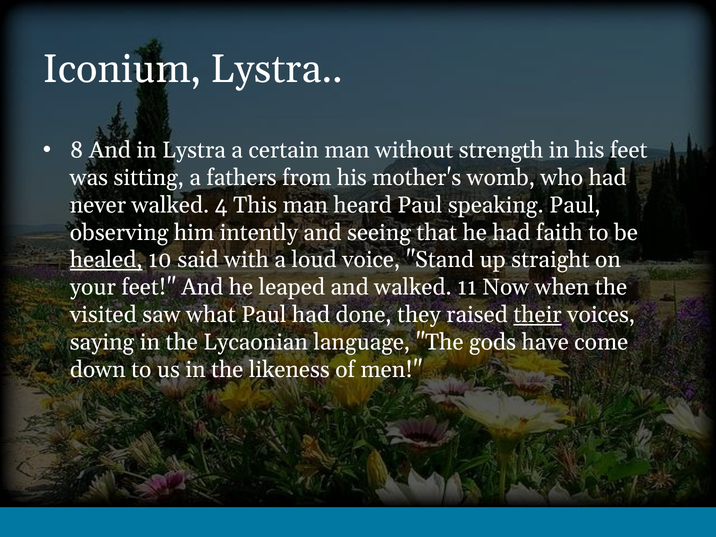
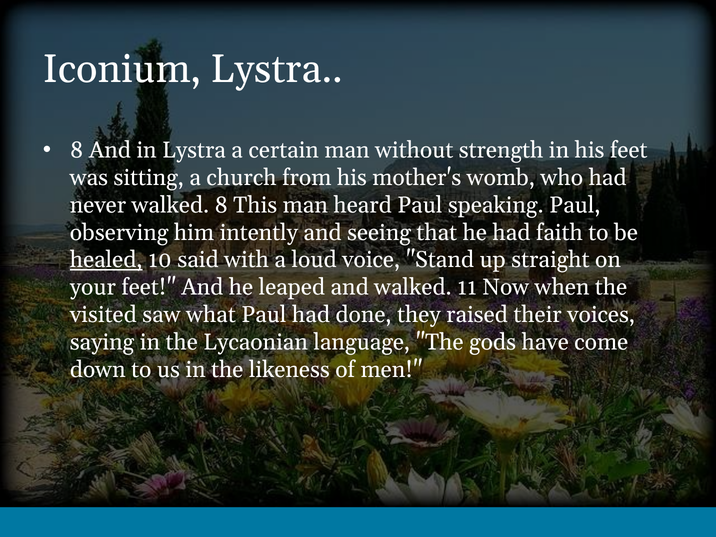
fathers: fathers -> church
walked 4: 4 -> 8
their underline: present -> none
